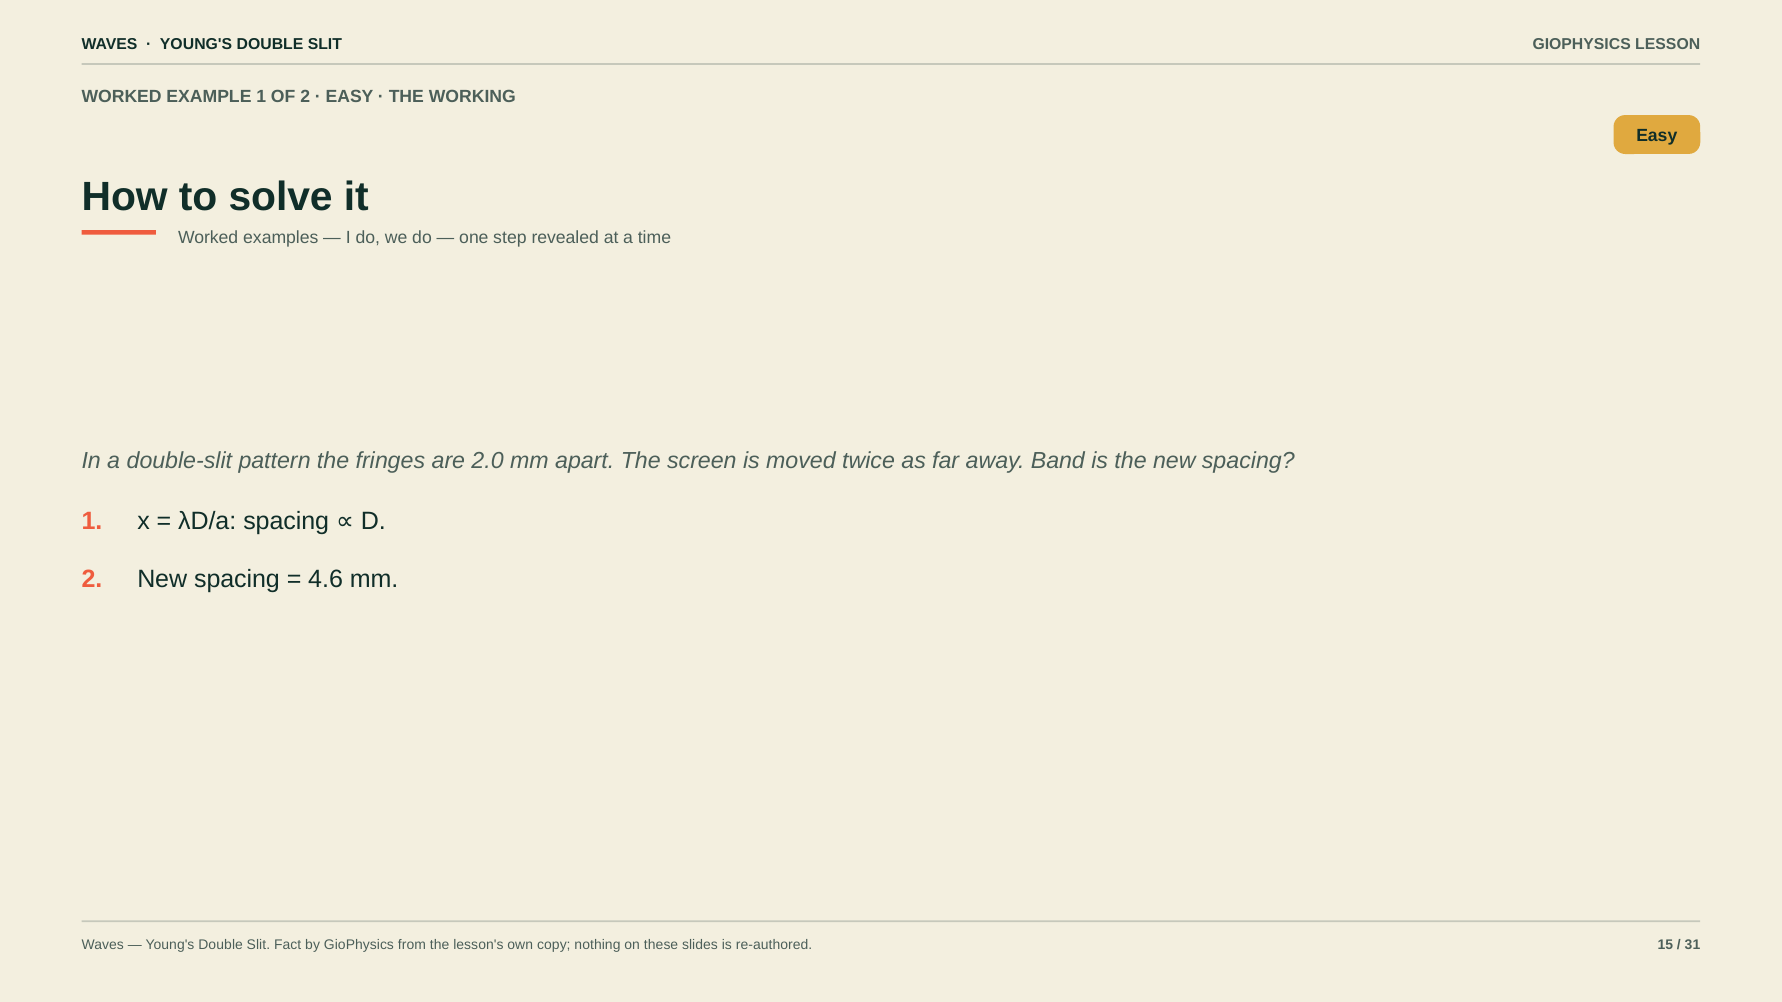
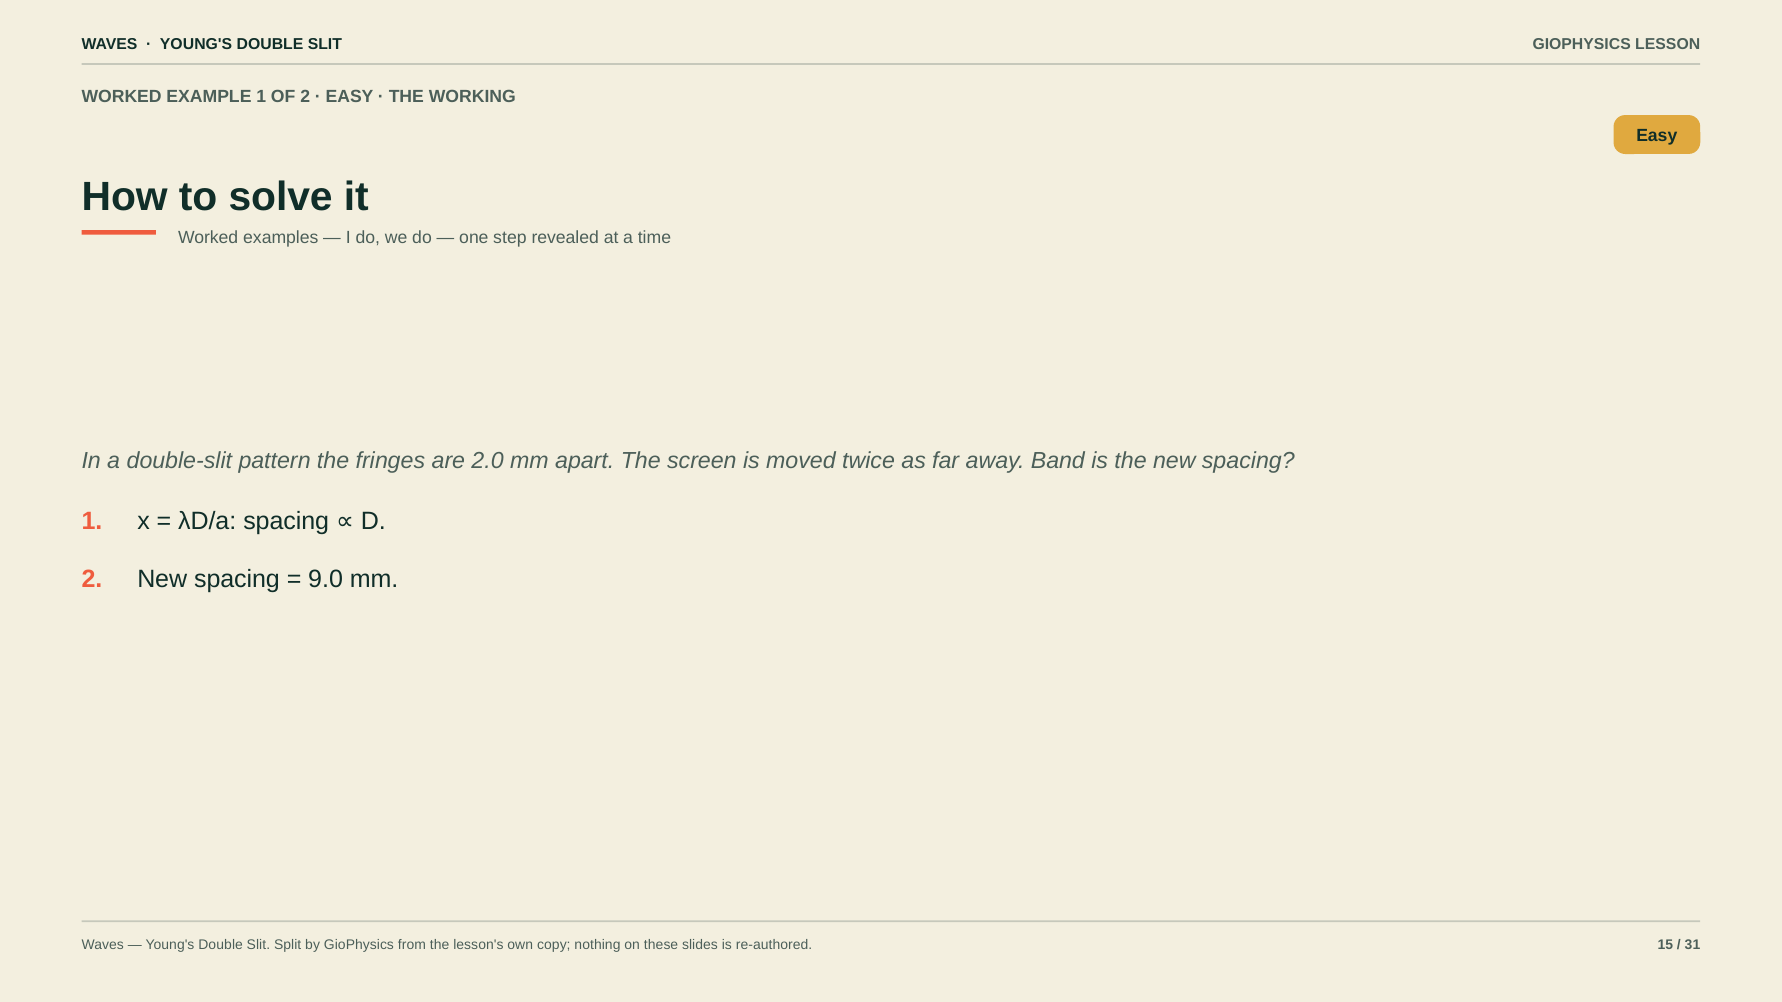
4.6: 4.6 -> 9.0
Fact: Fact -> Split
